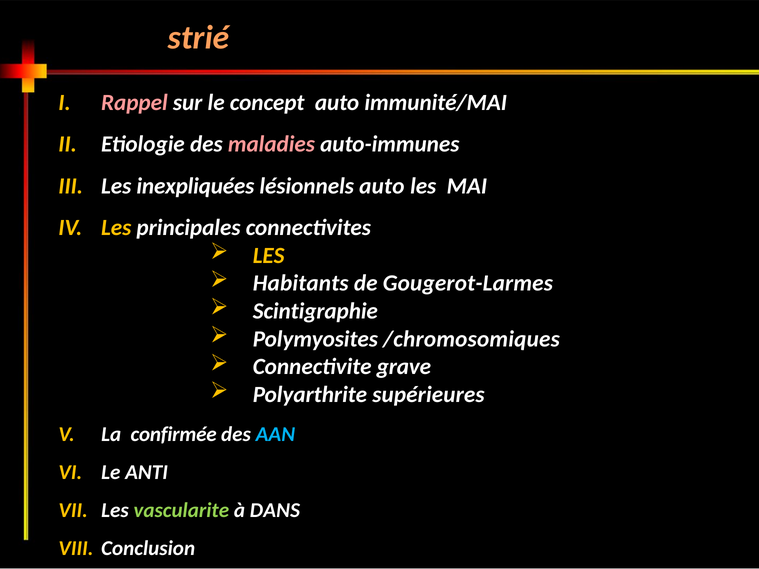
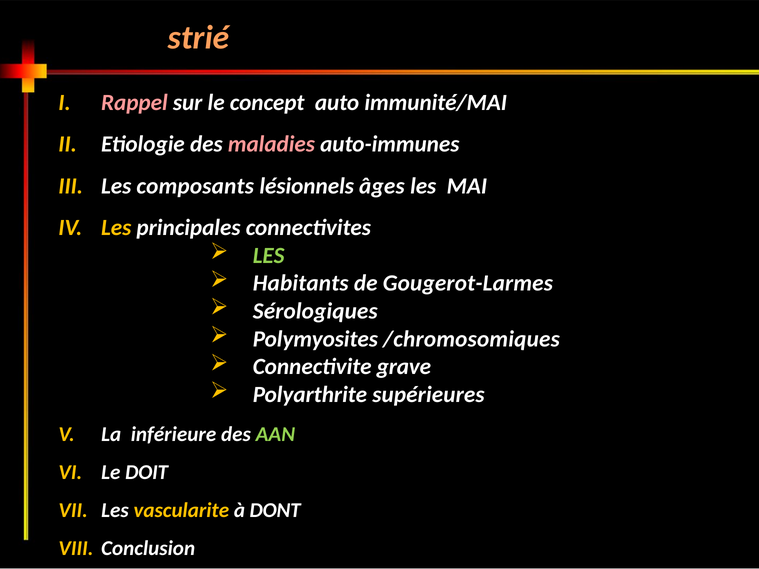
inexpliquées: inexpliquées -> composants
lésionnels auto: auto -> âges
LES at (269, 256) colour: yellow -> light green
Scintigraphie: Scintigraphie -> Sérologiques
confirmée: confirmée -> inférieure
AAN colour: light blue -> light green
ANTI: ANTI -> DOIT
vascularite colour: light green -> yellow
DANS: DANS -> DONT
